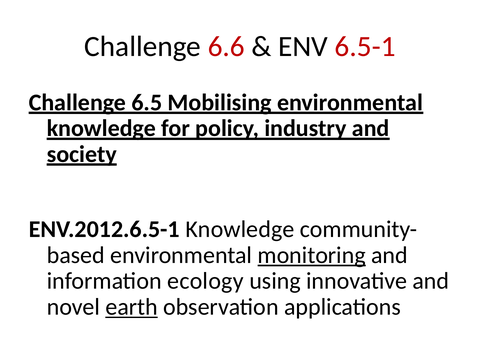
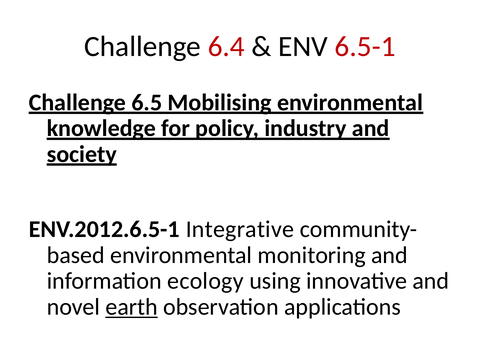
6.6: 6.6 -> 6.4
ENV.2012.6.5-1 Knowledge: Knowledge -> Integrative
monitoring underline: present -> none
